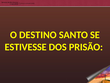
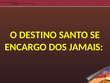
ESTIVESSE: ESTIVESSE -> ENCARGO
PRISÃO: PRISÃO -> JAMAIS
